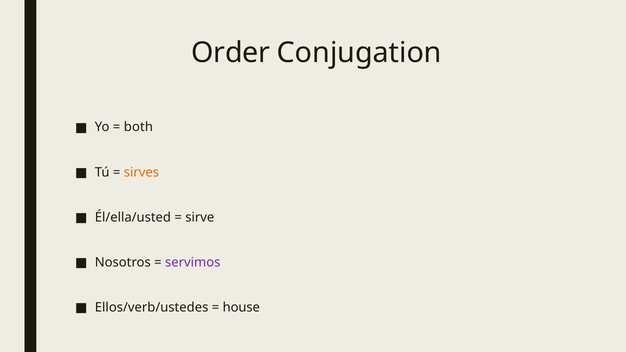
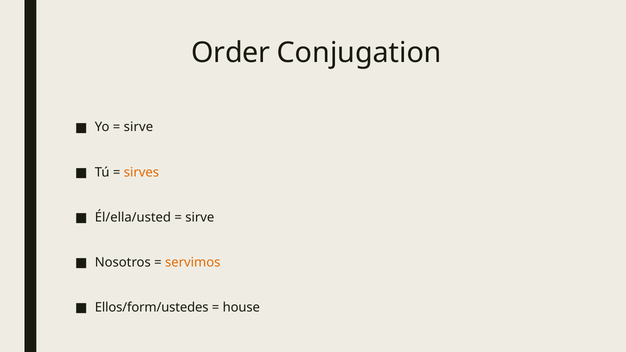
both at (138, 127): both -> sirve
servimos colour: purple -> orange
Ellos/verb/ustedes: Ellos/verb/ustedes -> Ellos/form/ustedes
